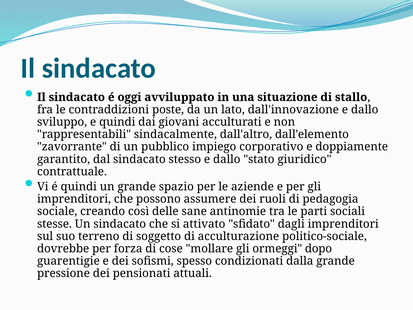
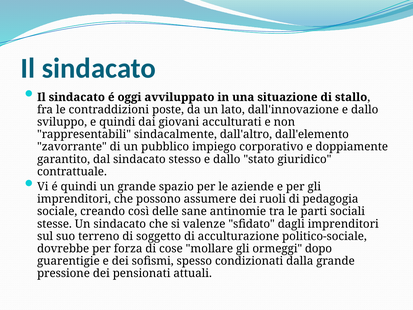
attivato: attivato -> valenze
